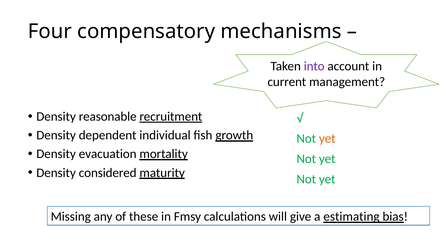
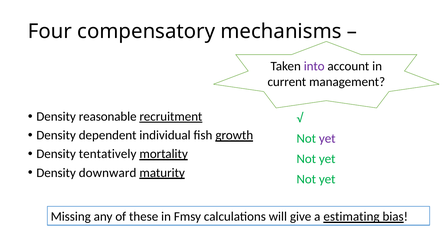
yet at (327, 139) colour: orange -> purple
evacuation: evacuation -> tentatively
considered: considered -> downward
